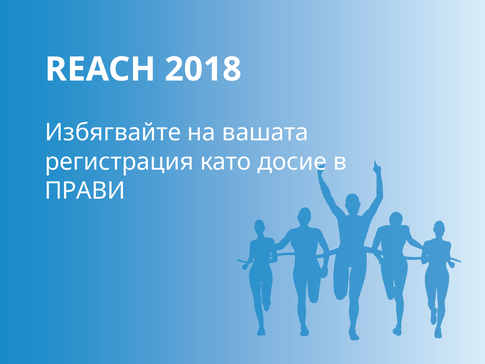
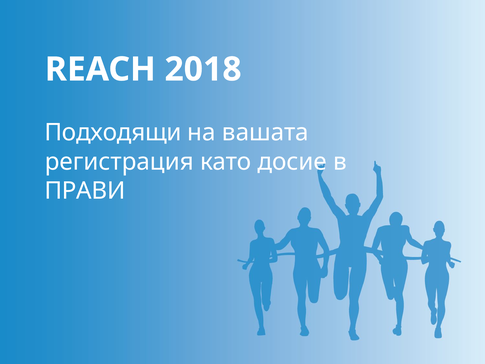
Избягвайте: Избягвайте -> Подходящи
